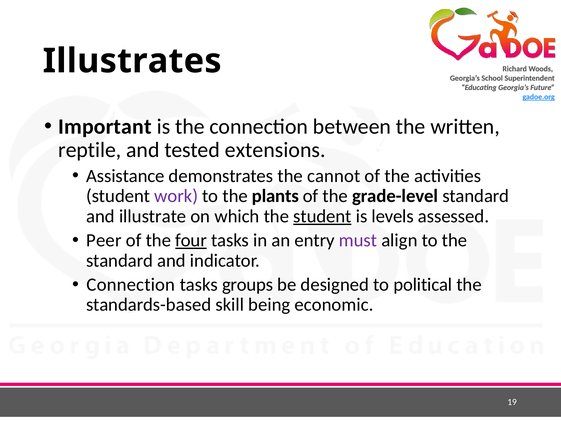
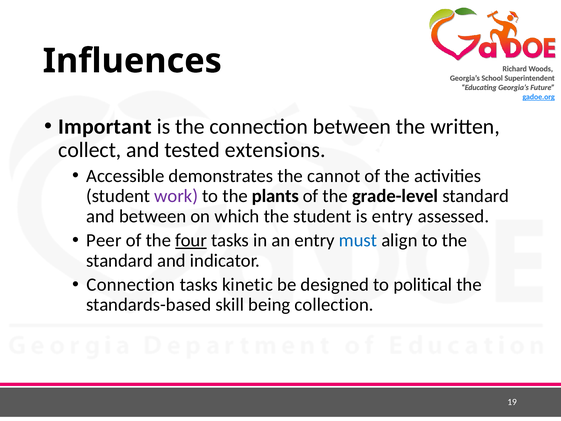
Illustrates: Illustrates -> Influences
reptile: reptile -> collect
Assistance: Assistance -> Accessible
and illustrate: illustrate -> between
student at (322, 216) underline: present -> none
is levels: levels -> entry
must colour: purple -> blue
groups: groups -> kinetic
economic: economic -> collection
